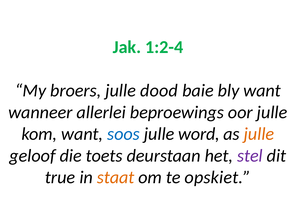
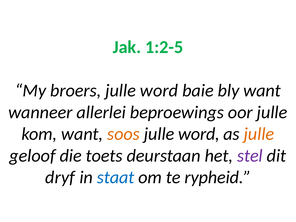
1:2-4: 1:2-4 -> 1:2-5
broers julle dood: dood -> word
soos colour: blue -> orange
true: true -> dryf
staat colour: orange -> blue
opskiet: opskiet -> rypheid
